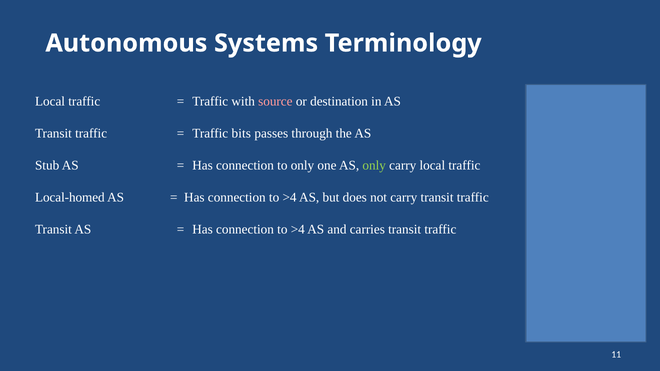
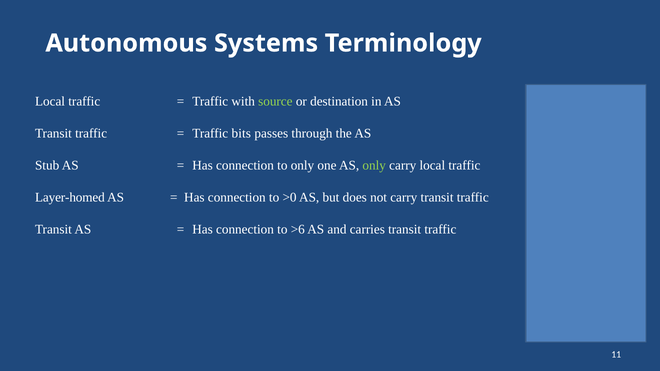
source colour: pink -> light green
Local-homed: Local-homed -> Layer-homed
>4 at (290, 198): >4 -> >0
>4 at (298, 230): >4 -> >6
